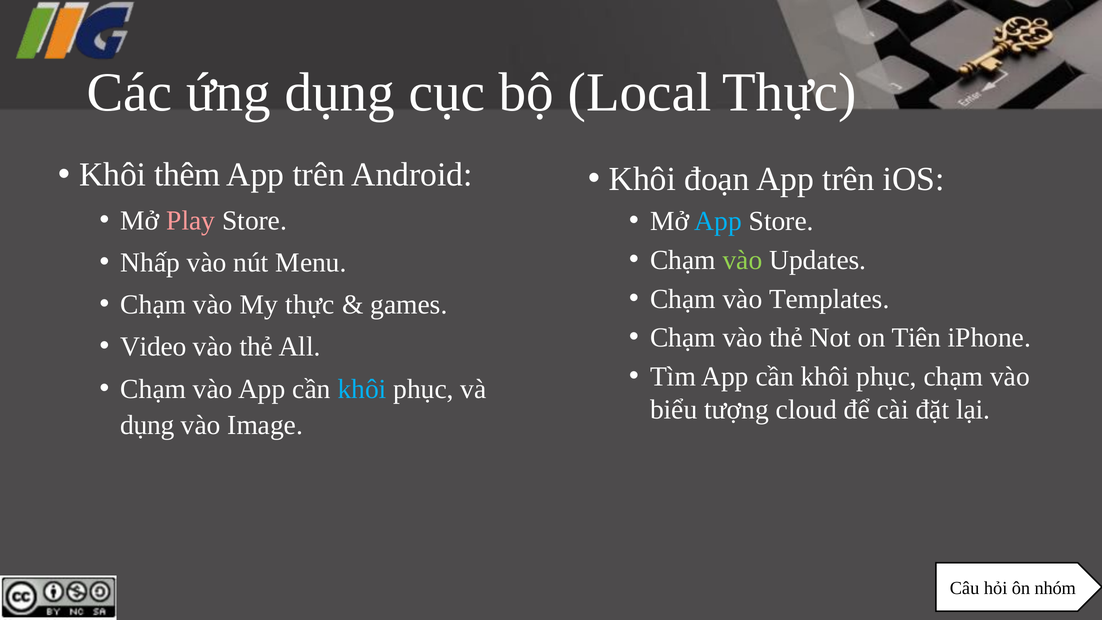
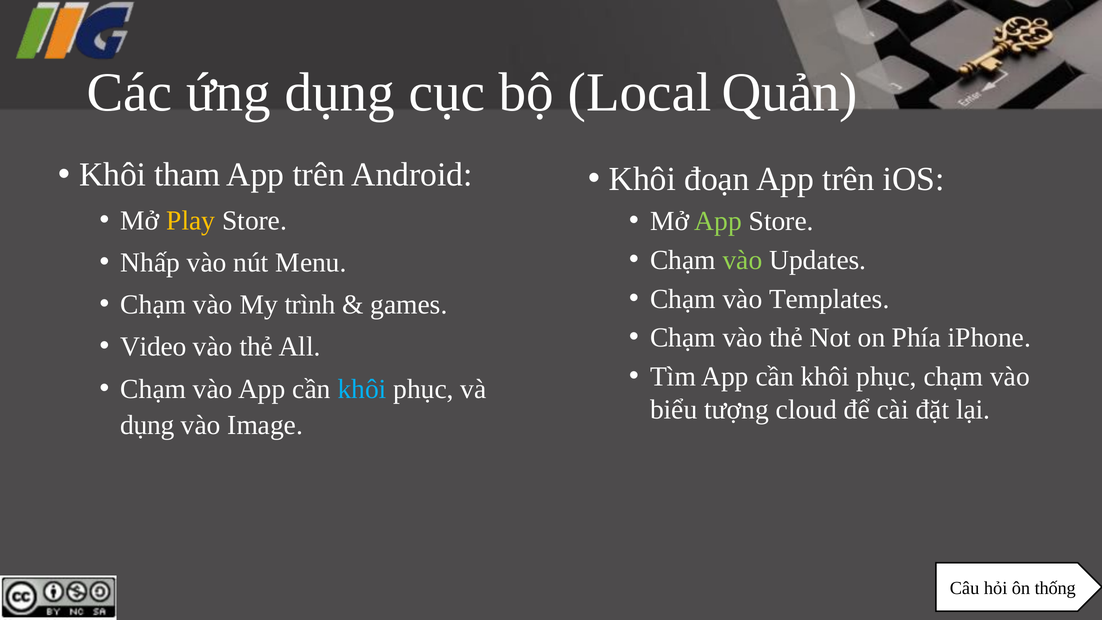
Local Thực: Thực -> Quản
thêm: thêm -> tham
Play colour: pink -> yellow
App at (718, 221) colour: light blue -> light green
My thực: thực -> trình
Tiên: Tiên -> Phía
nhóm: nhóm -> thống
